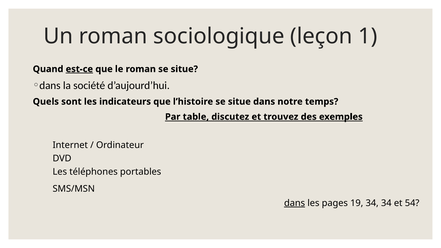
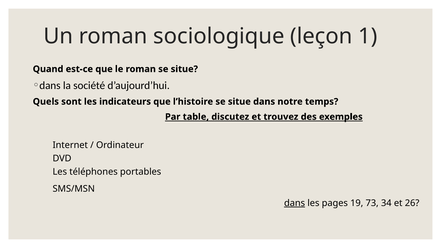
est-ce underline: present -> none
19 34: 34 -> 73
54: 54 -> 26
